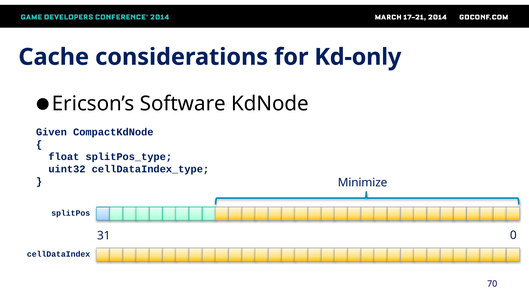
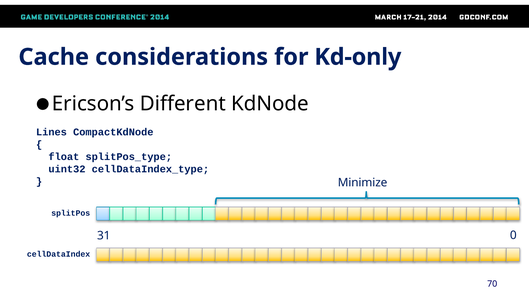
Software: Software -> Different
Given: Given -> Lines
